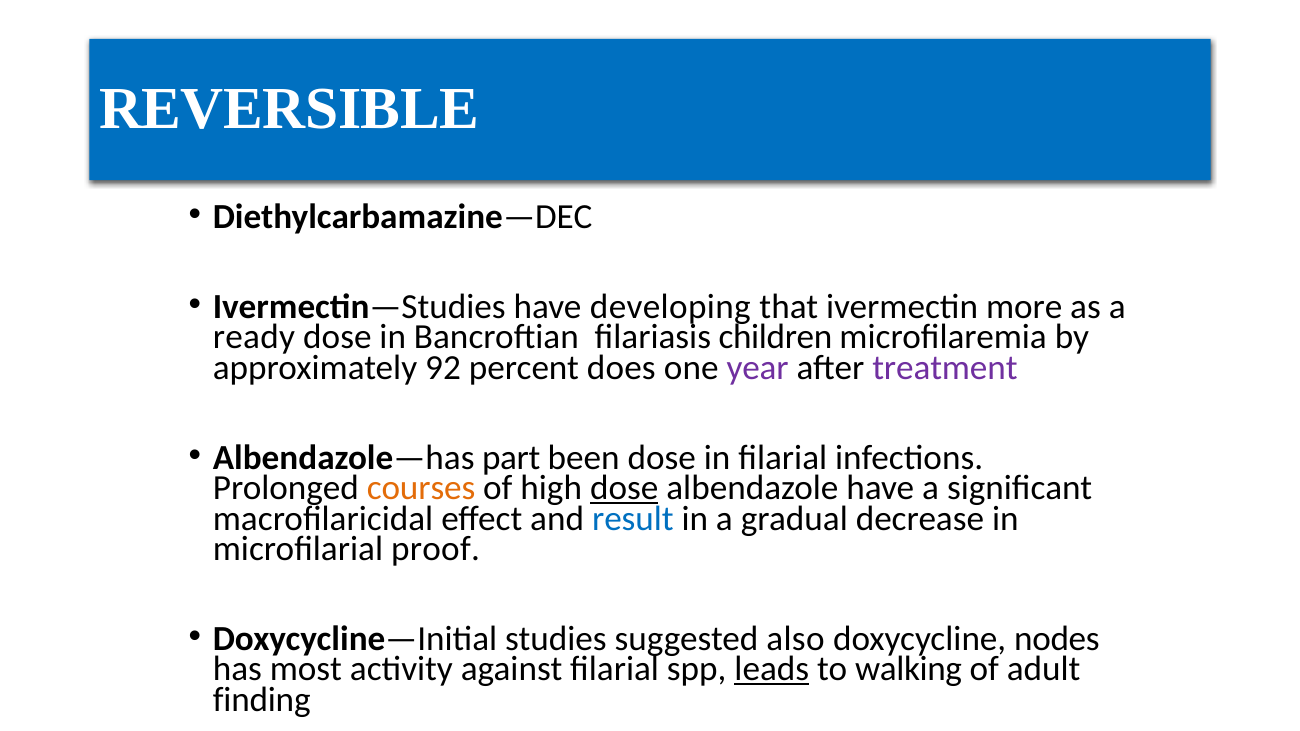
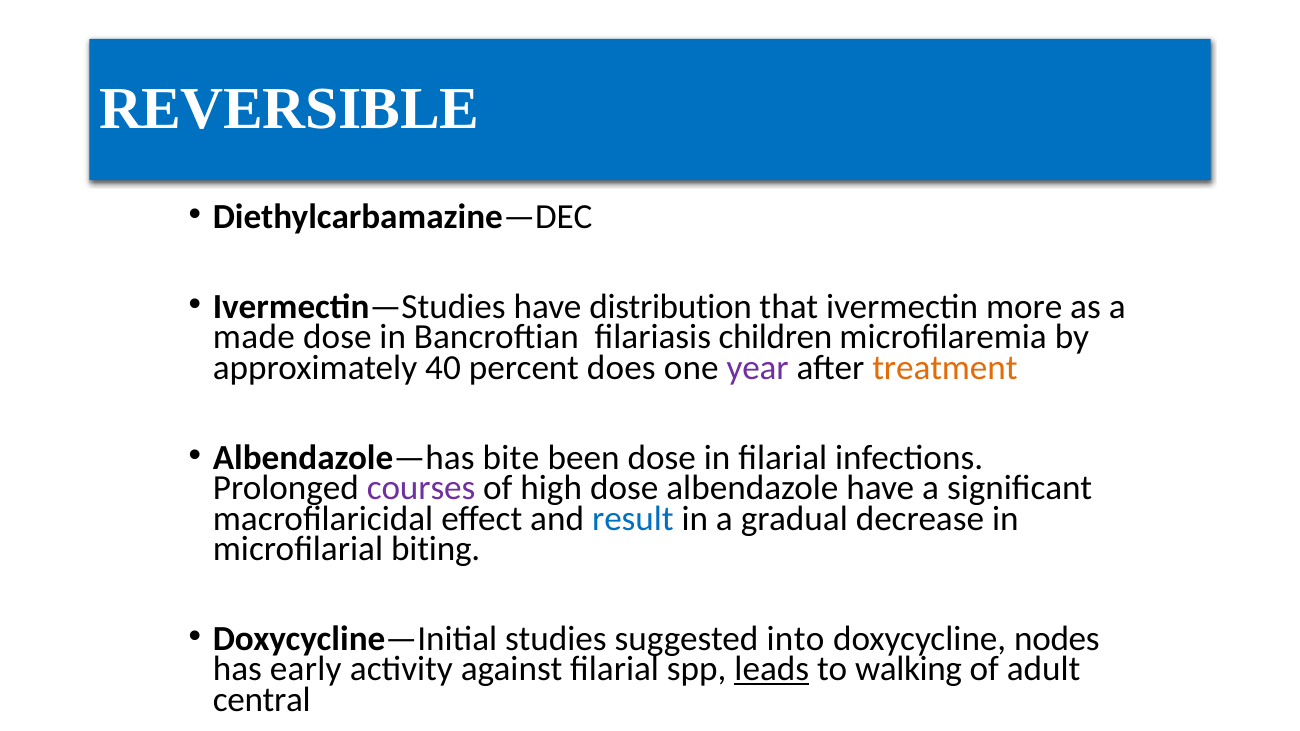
developing: developing -> distribution
ready: ready -> made
92: 92 -> 40
treatment colour: purple -> orange
part: part -> bite
courses colour: orange -> purple
dose at (624, 488) underline: present -> none
proof: proof -> biting
also: also -> into
most: most -> early
finding: finding -> central
